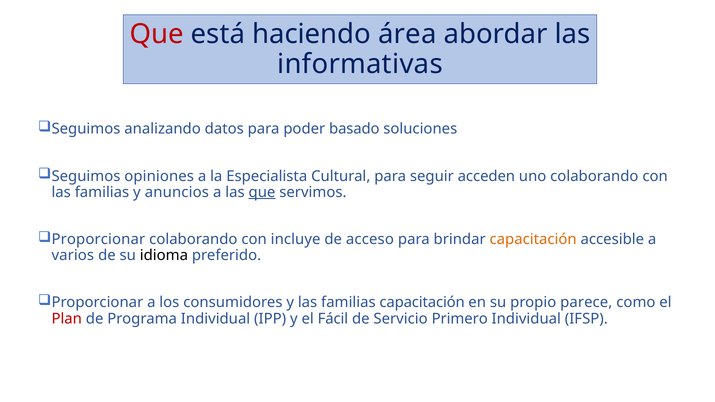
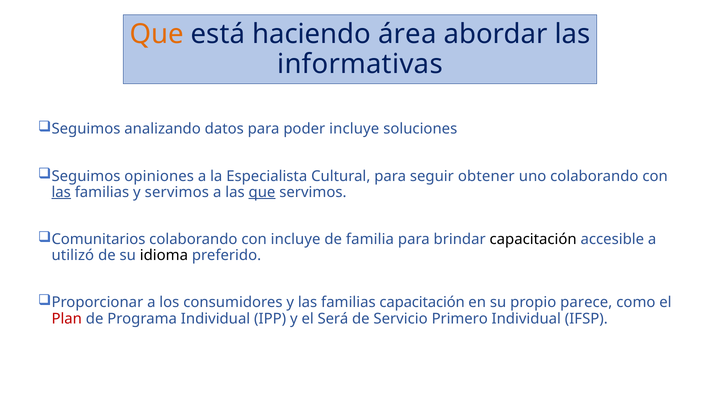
Que at (157, 34) colour: red -> orange
poder basado: basado -> incluye
acceden: acceden -> obtener
las at (61, 192) underline: none -> present
y anuncios: anuncios -> servimos
Proporcionar at (98, 239): Proporcionar -> Comunitarios
acceso: acceso -> familia
capacitación at (533, 239) colour: orange -> black
varios: varios -> utilizó
Fácil: Fácil -> Será
